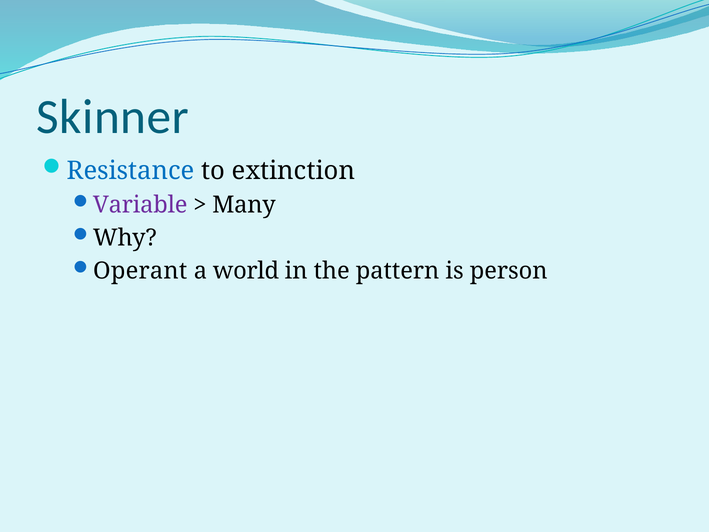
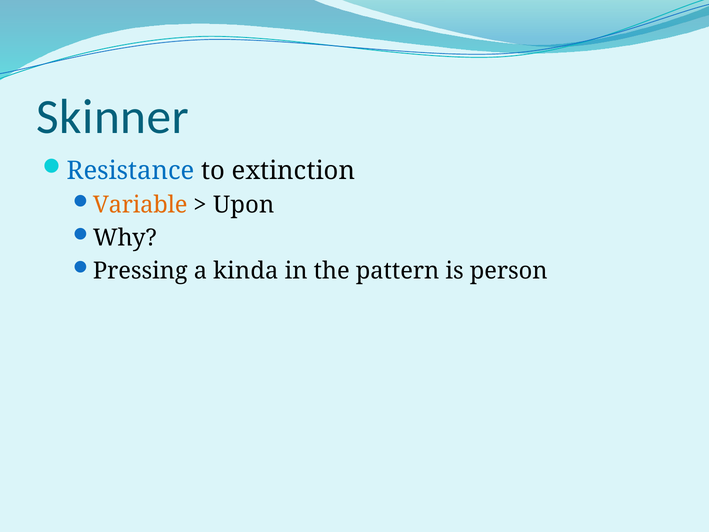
Variable colour: purple -> orange
Many: Many -> Upon
Operant: Operant -> Pressing
world: world -> kinda
